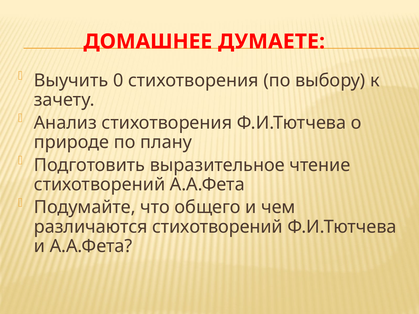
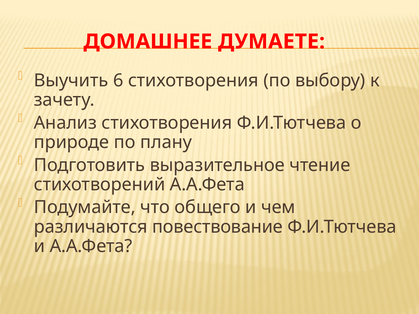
0: 0 -> 6
различаются стихотворений: стихотворений -> повествование
